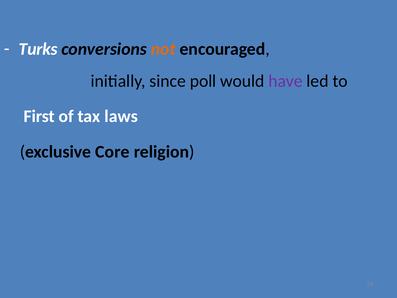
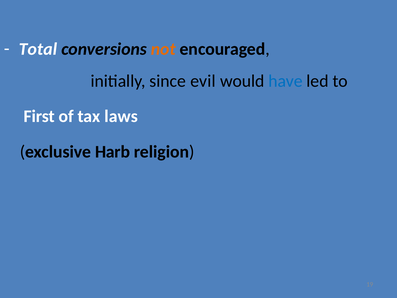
Turks: Turks -> Total
poll: poll -> evil
have colour: purple -> blue
Core: Core -> Harb
